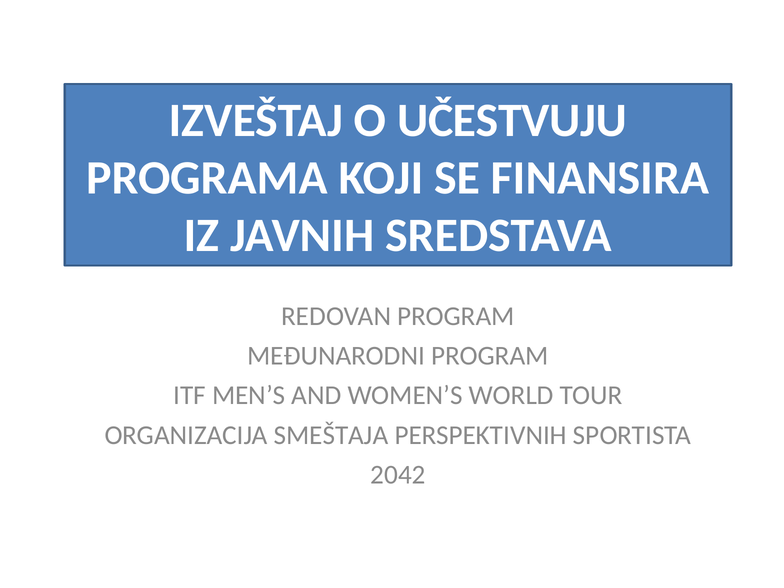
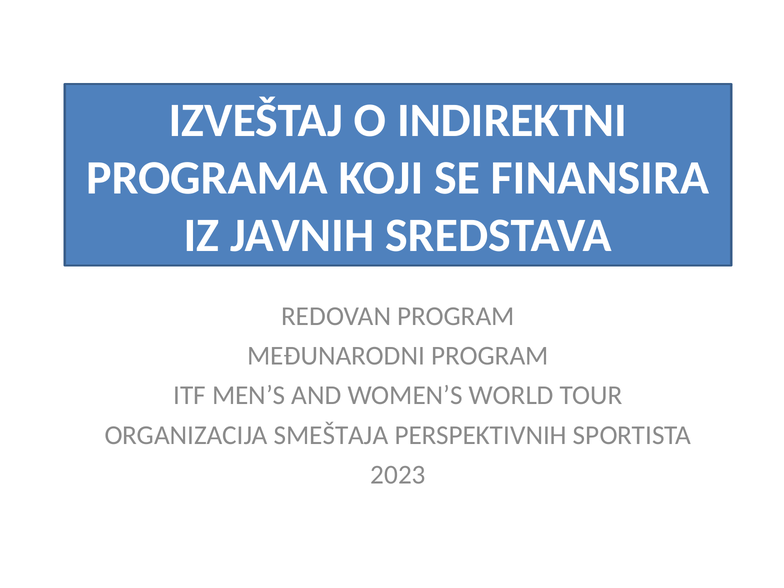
UČESTVUJU: UČESTVUJU -> INDIREKTNI
2042: 2042 -> 2023
